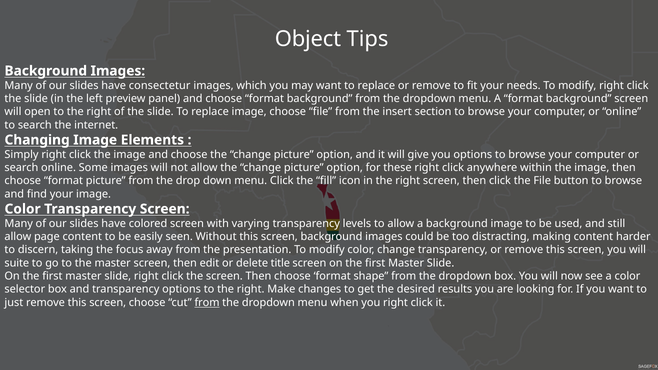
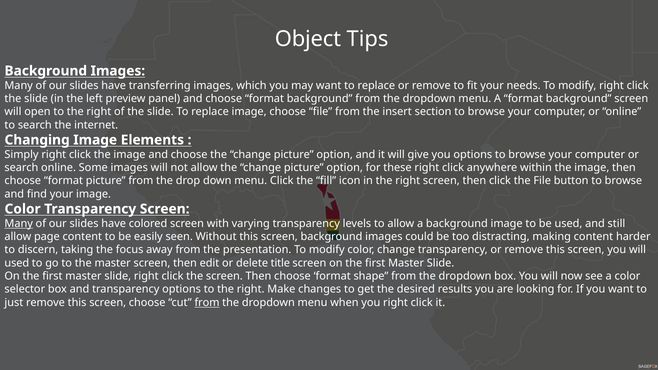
consectetur: consectetur -> transferring
Many at (19, 224) underline: none -> present
suite at (17, 263): suite -> used
